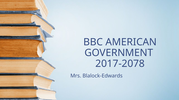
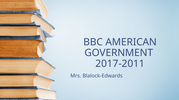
2017-2078: 2017-2078 -> 2017-2011
